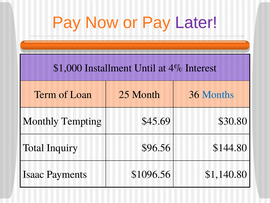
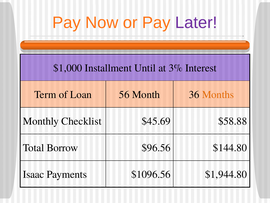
4%: 4% -> 3%
25: 25 -> 56
Months colour: blue -> orange
Tempting: Tempting -> Checklist
$30.80: $30.80 -> $58.88
Inquiry: Inquiry -> Borrow
$1,140.80: $1,140.80 -> $1,944.80
